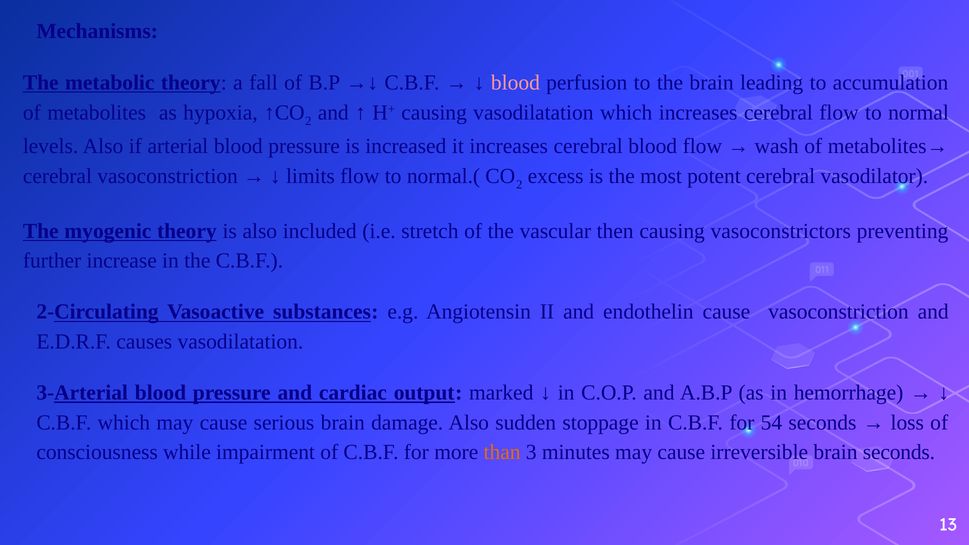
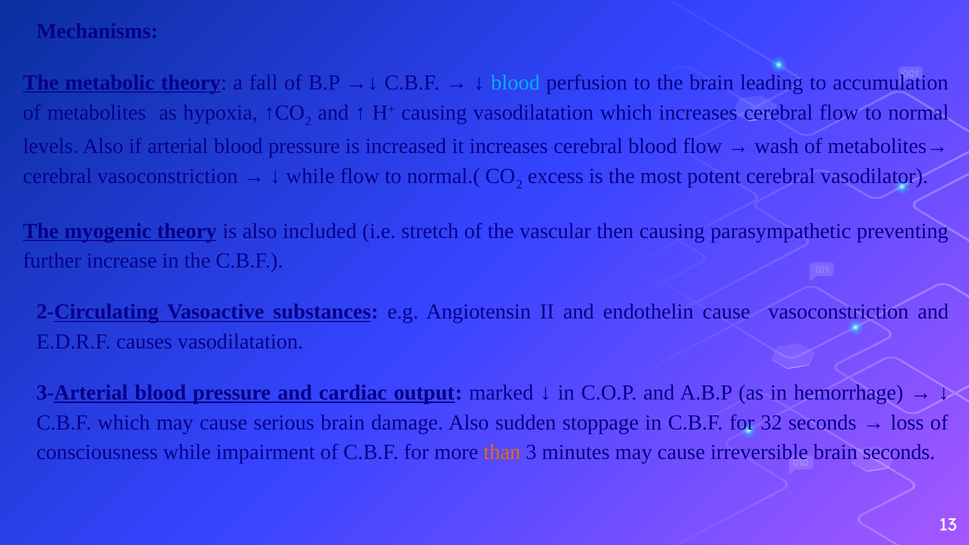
blood at (515, 83) colour: pink -> light blue
limits at (310, 176): limits -> while
vasoconstrictors: vasoconstrictors -> parasympathetic
54: 54 -> 32
